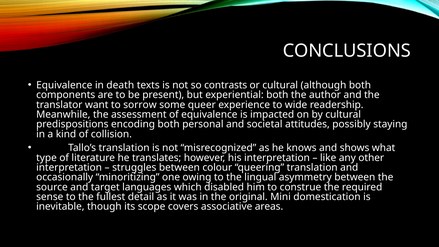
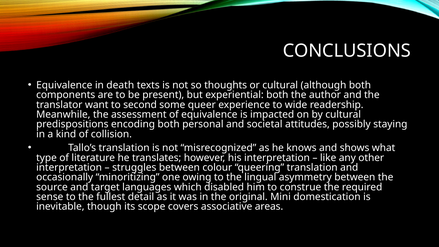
contrasts: contrasts -> thoughts
sorrow: sorrow -> second
